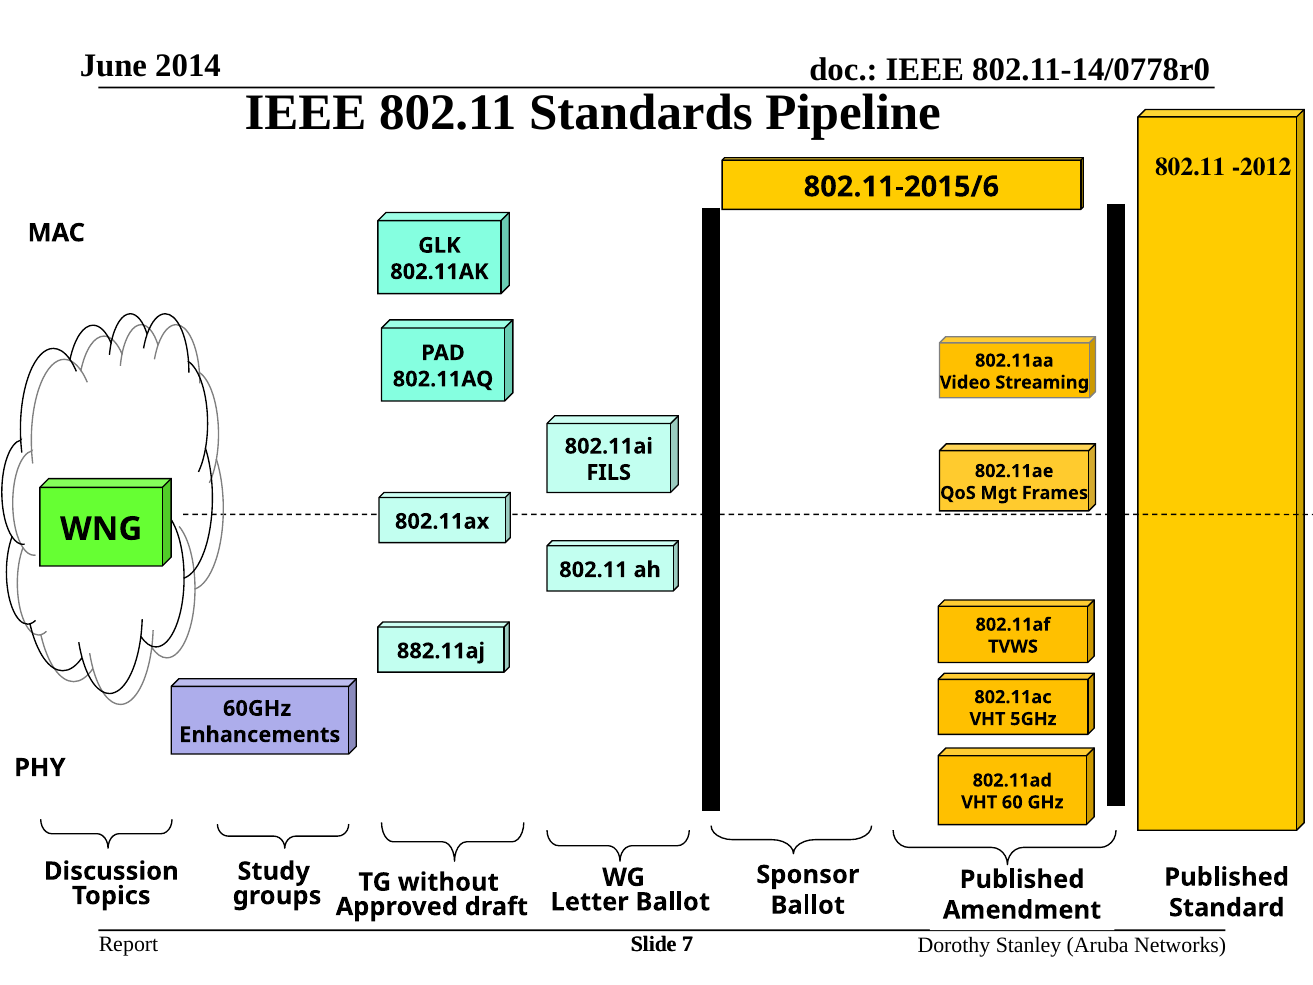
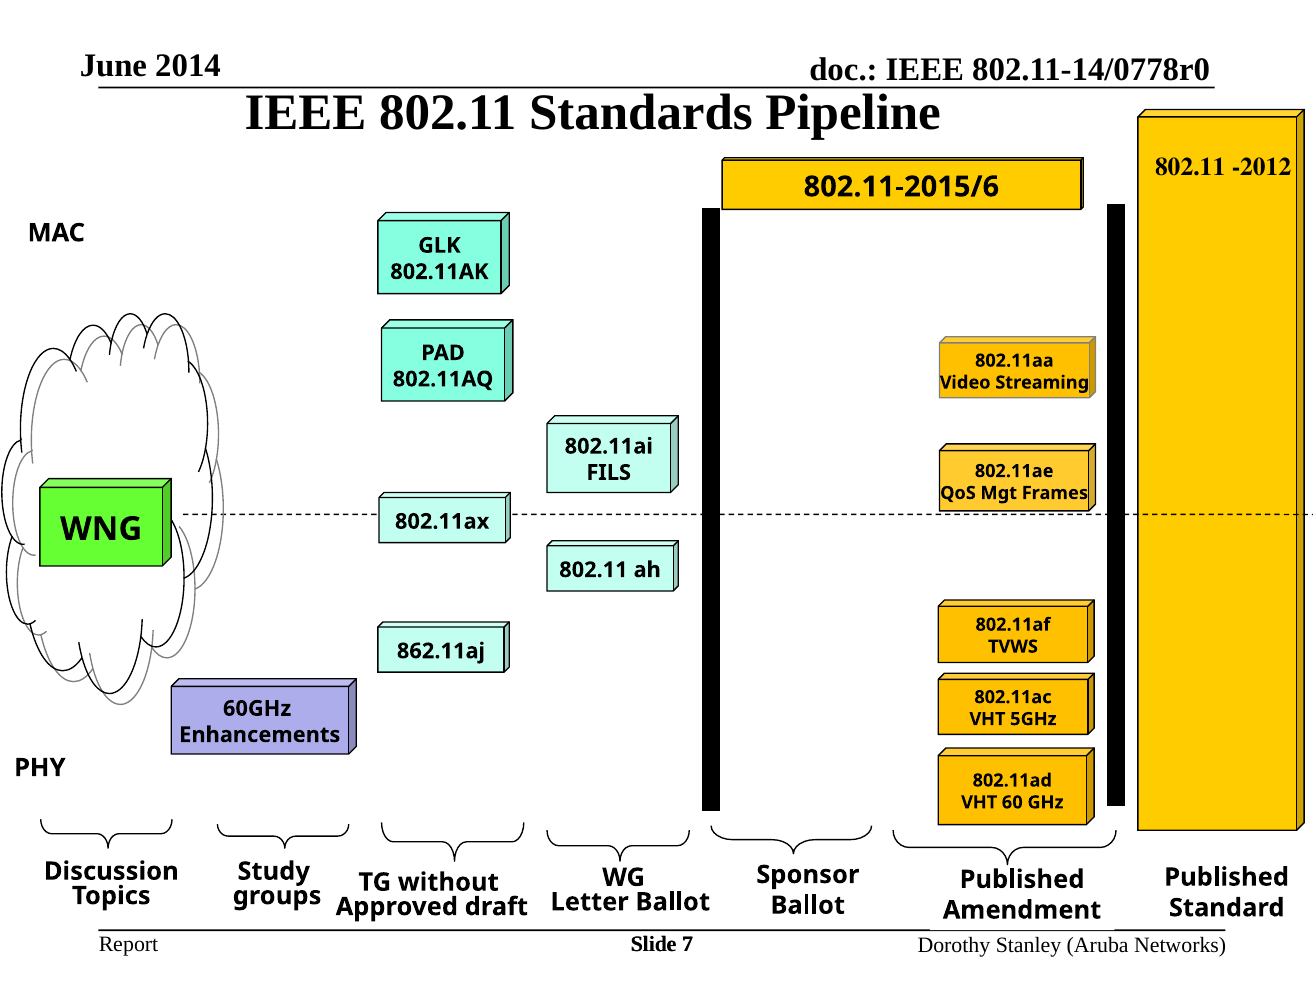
882.11aj: 882.11aj -> 862.11aj
